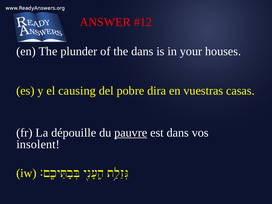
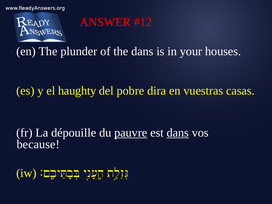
causing: causing -> haughty
dans at (178, 133) underline: none -> present
insolent: insolent -> because
